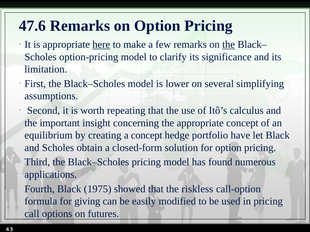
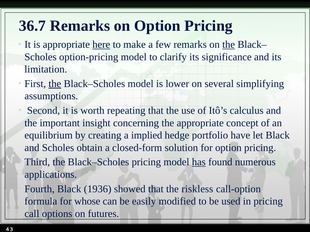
47.6: 47.6 -> 36.7
the at (55, 84) underline: none -> present
a concept: concept -> implied
has underline: none -> present
1975: 1975 -> 1936
giving: giving -> whose
